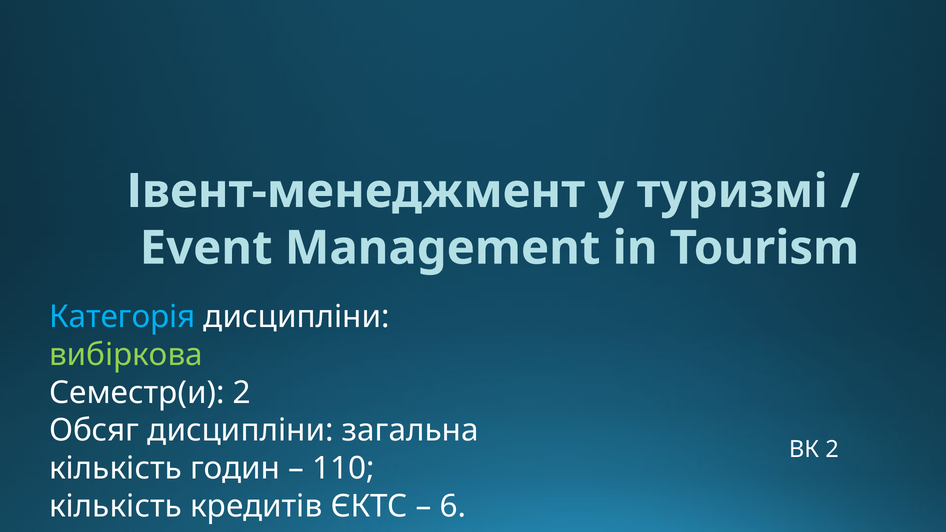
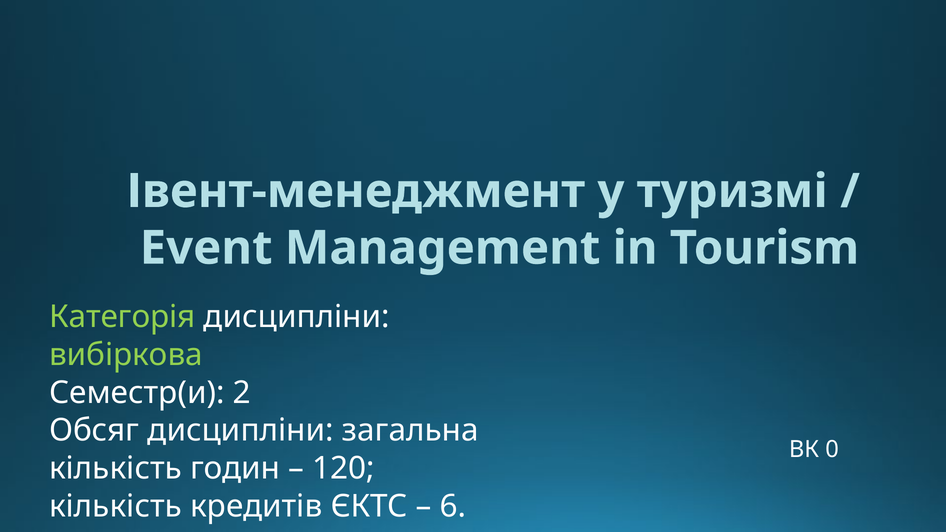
Категорія colour: light blue -> light green
ВК 2: 2 -> 0
110: 110 -> 120
